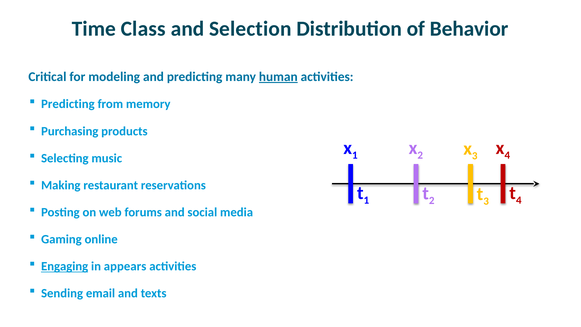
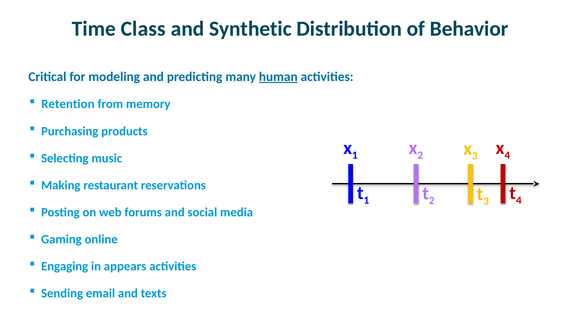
Selection: Selection -> Synthetic
Predicting at (68, 104): Predicting -> Retention
Engaging underline: present -> none
